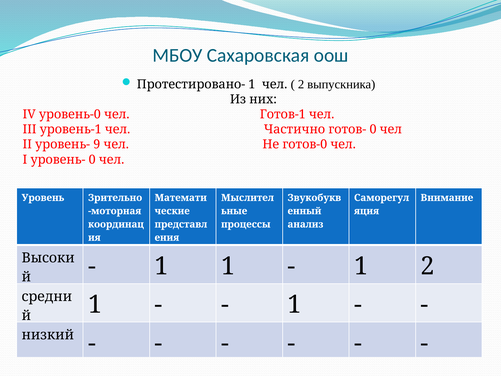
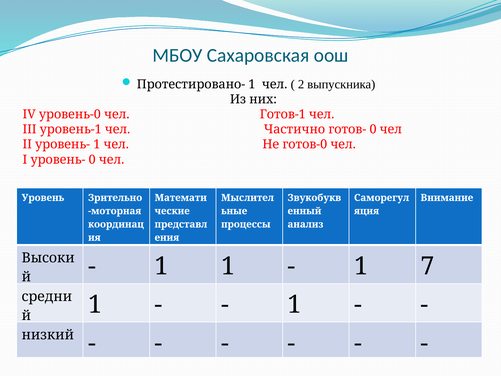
уровень- 9: 9 -> 1
1 2: 2 -> 7
